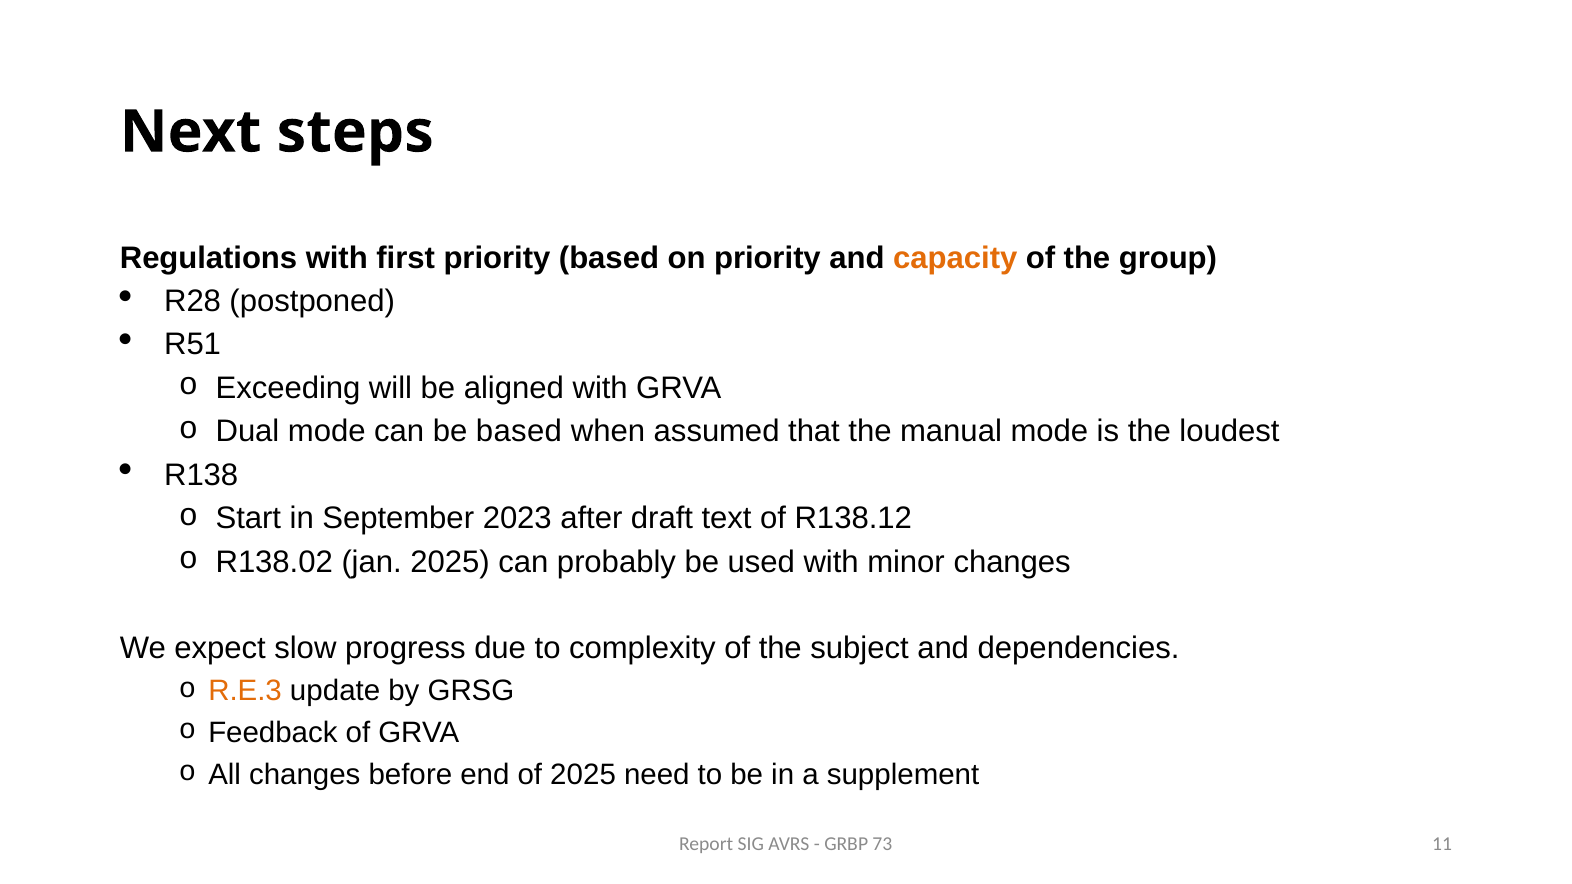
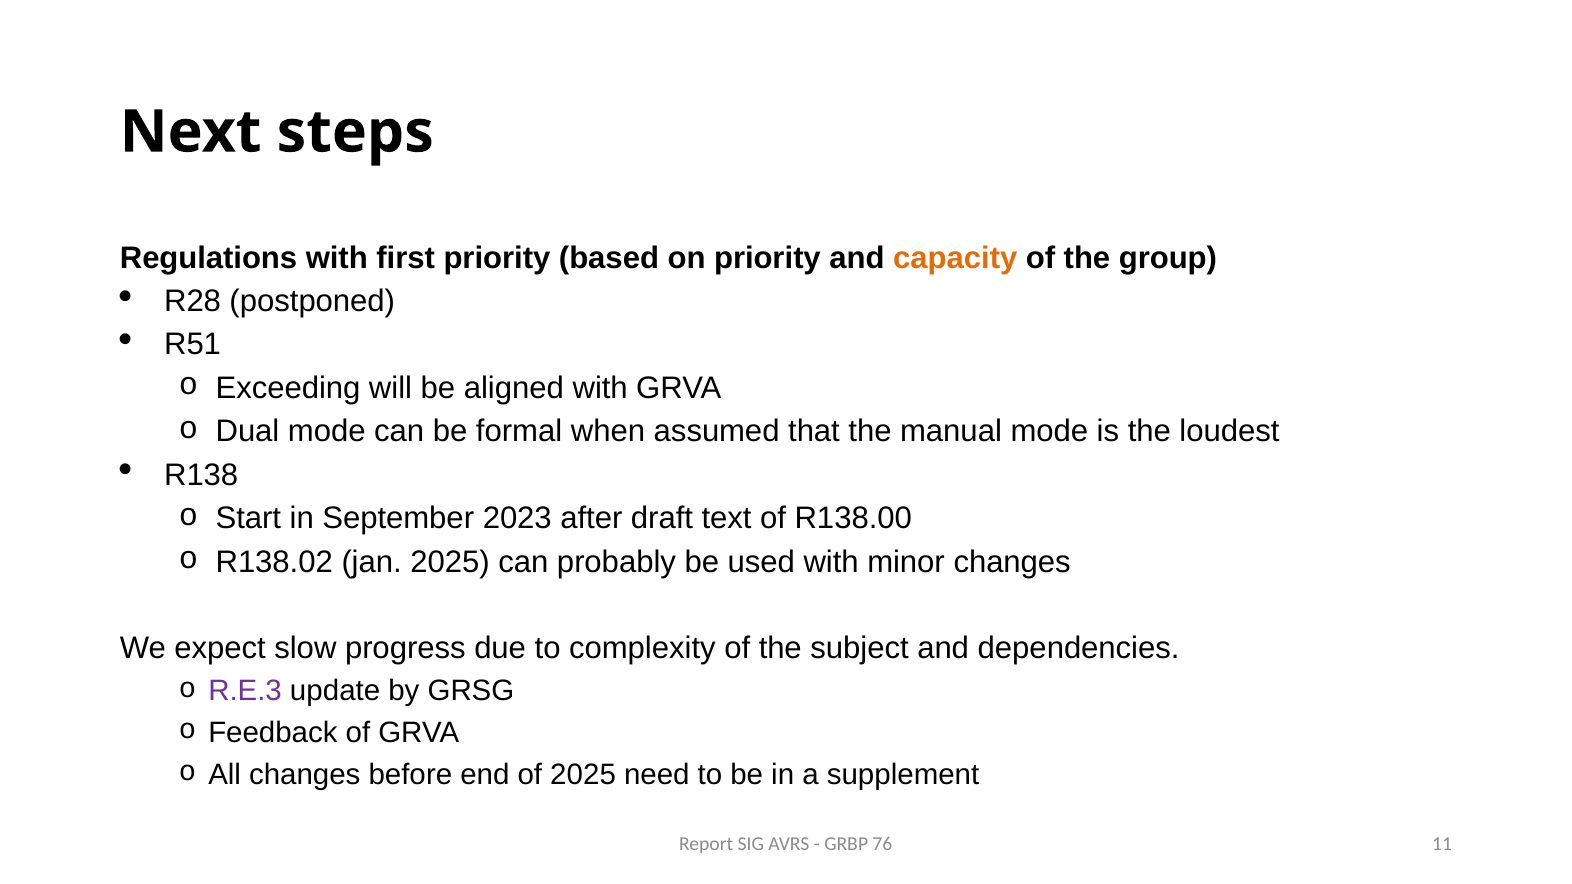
be based: based -> formal
R138.12: R138.12 -> R138.00
R.E.3 colour: orange -> purple
73: 73 -> 76
